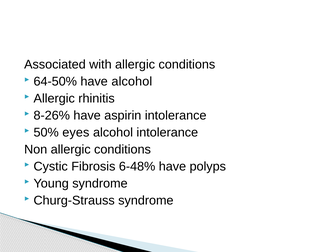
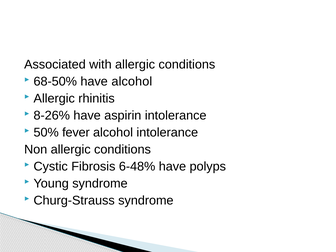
64-50%: 64-50% -> 68-50%
eyes: eyes -> fever
